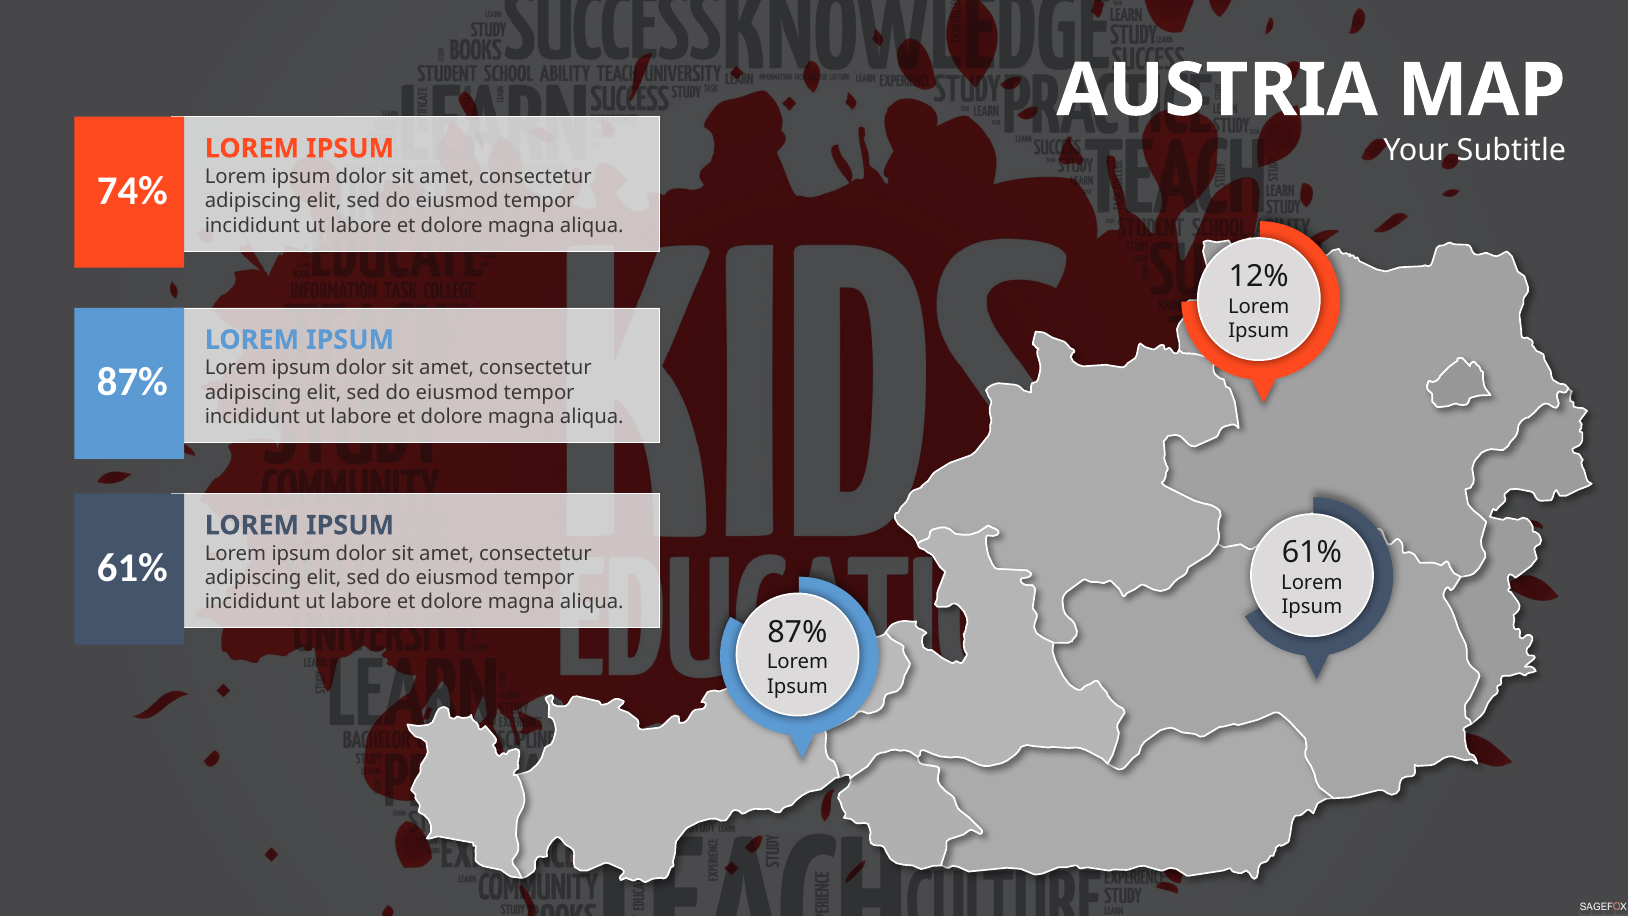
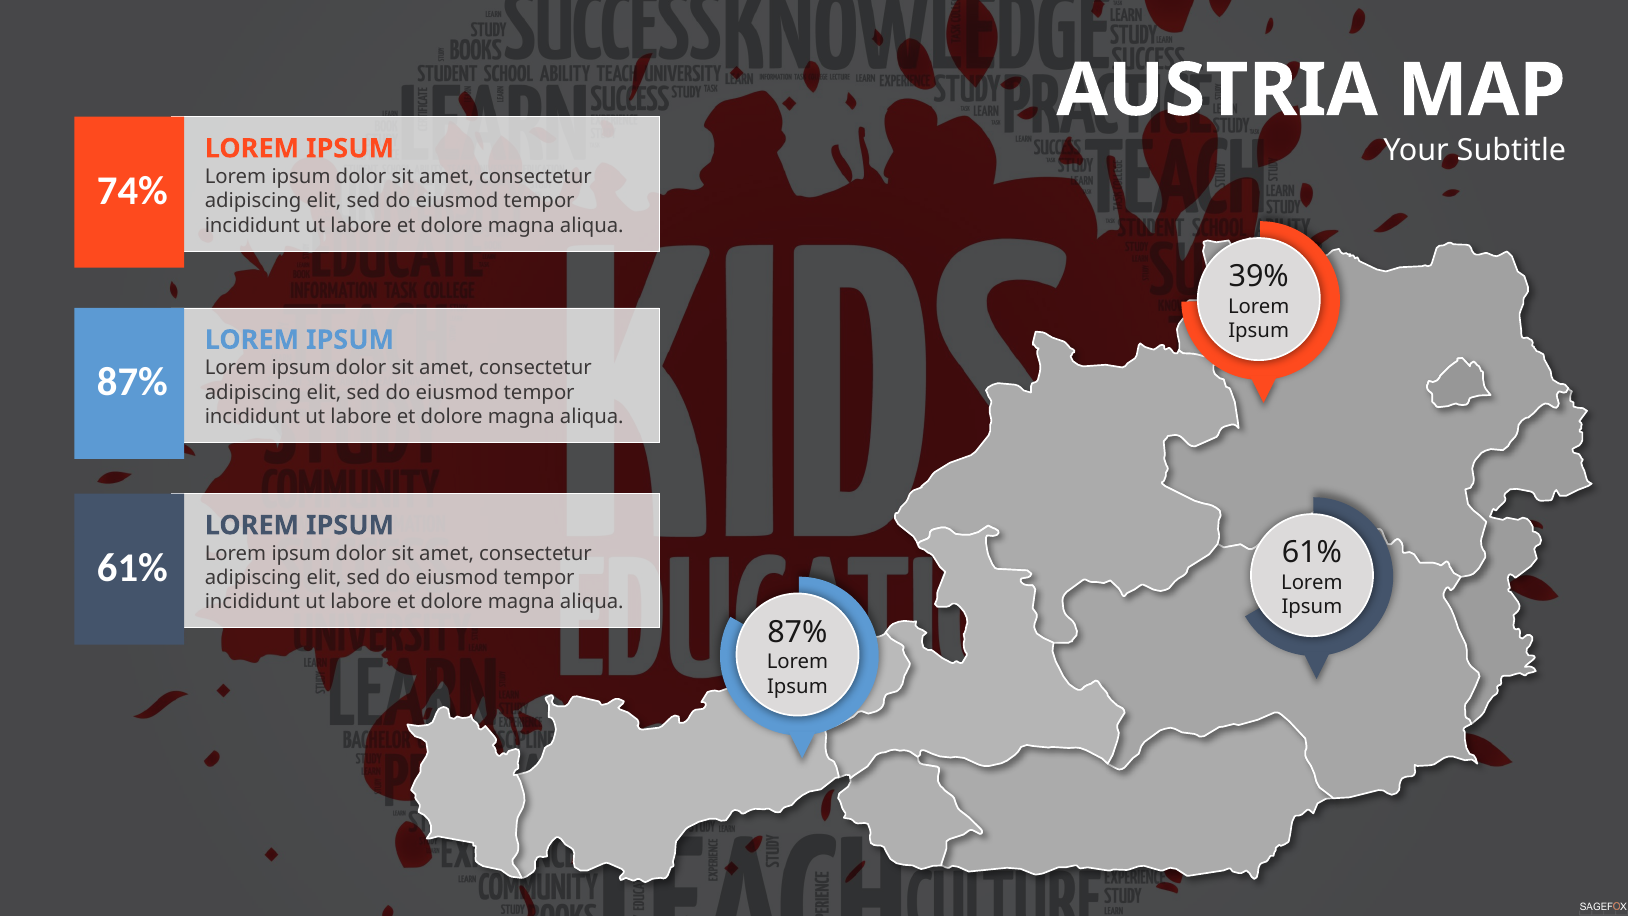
12%: 12% -> 39%
